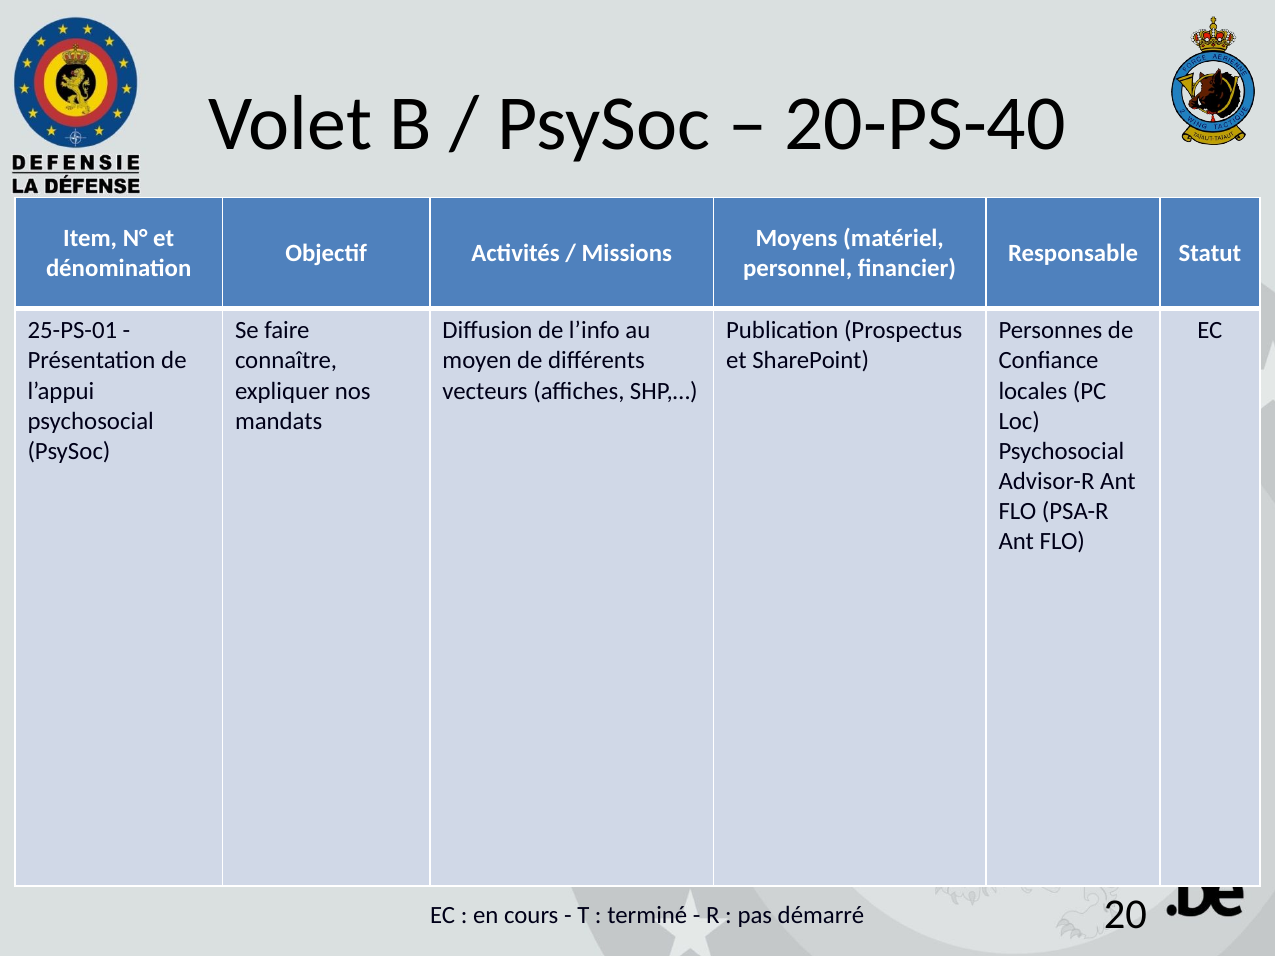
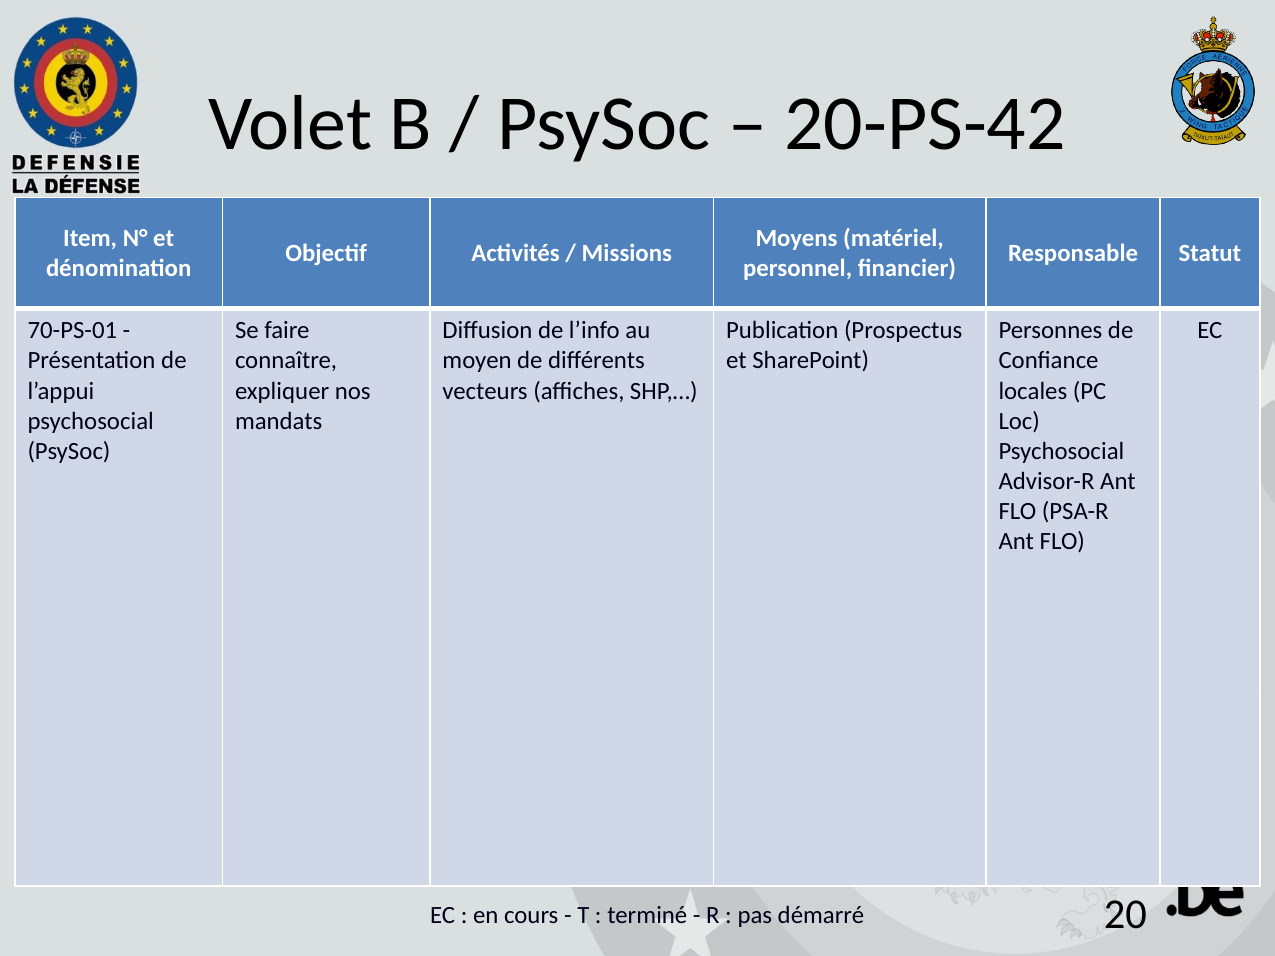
20-PS-40: 20-PS-40 -> 20-PS-42
25-PS-01: 25-PS-01 -> 70-PS-01
